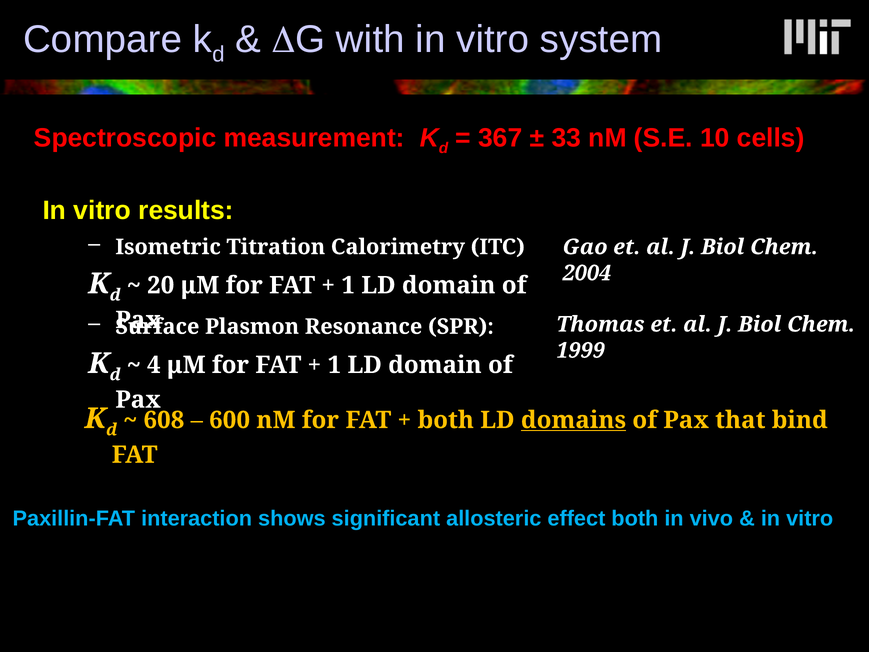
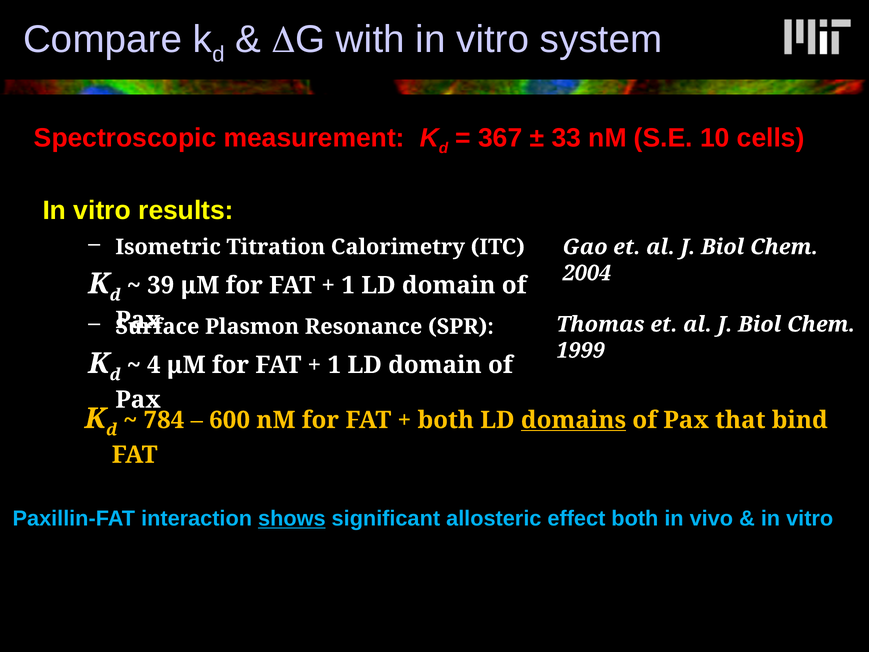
20: 20 -> 39
608: 608 -> 784
shows underline: none -> present
